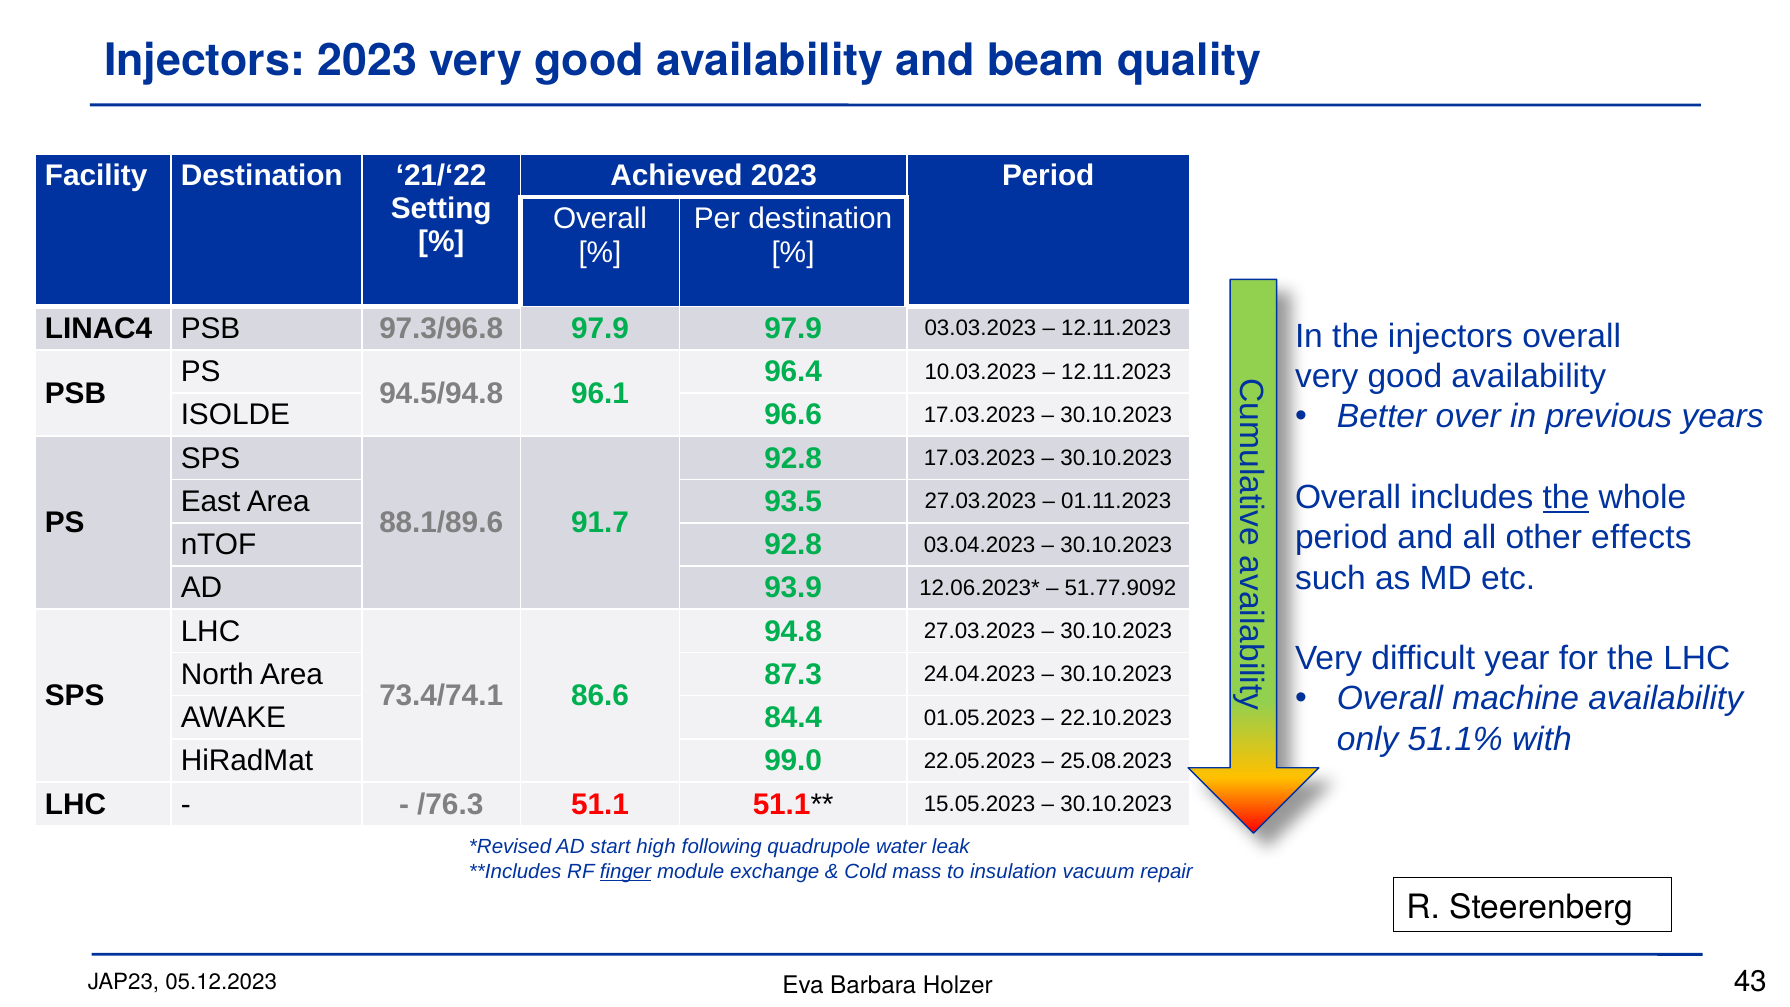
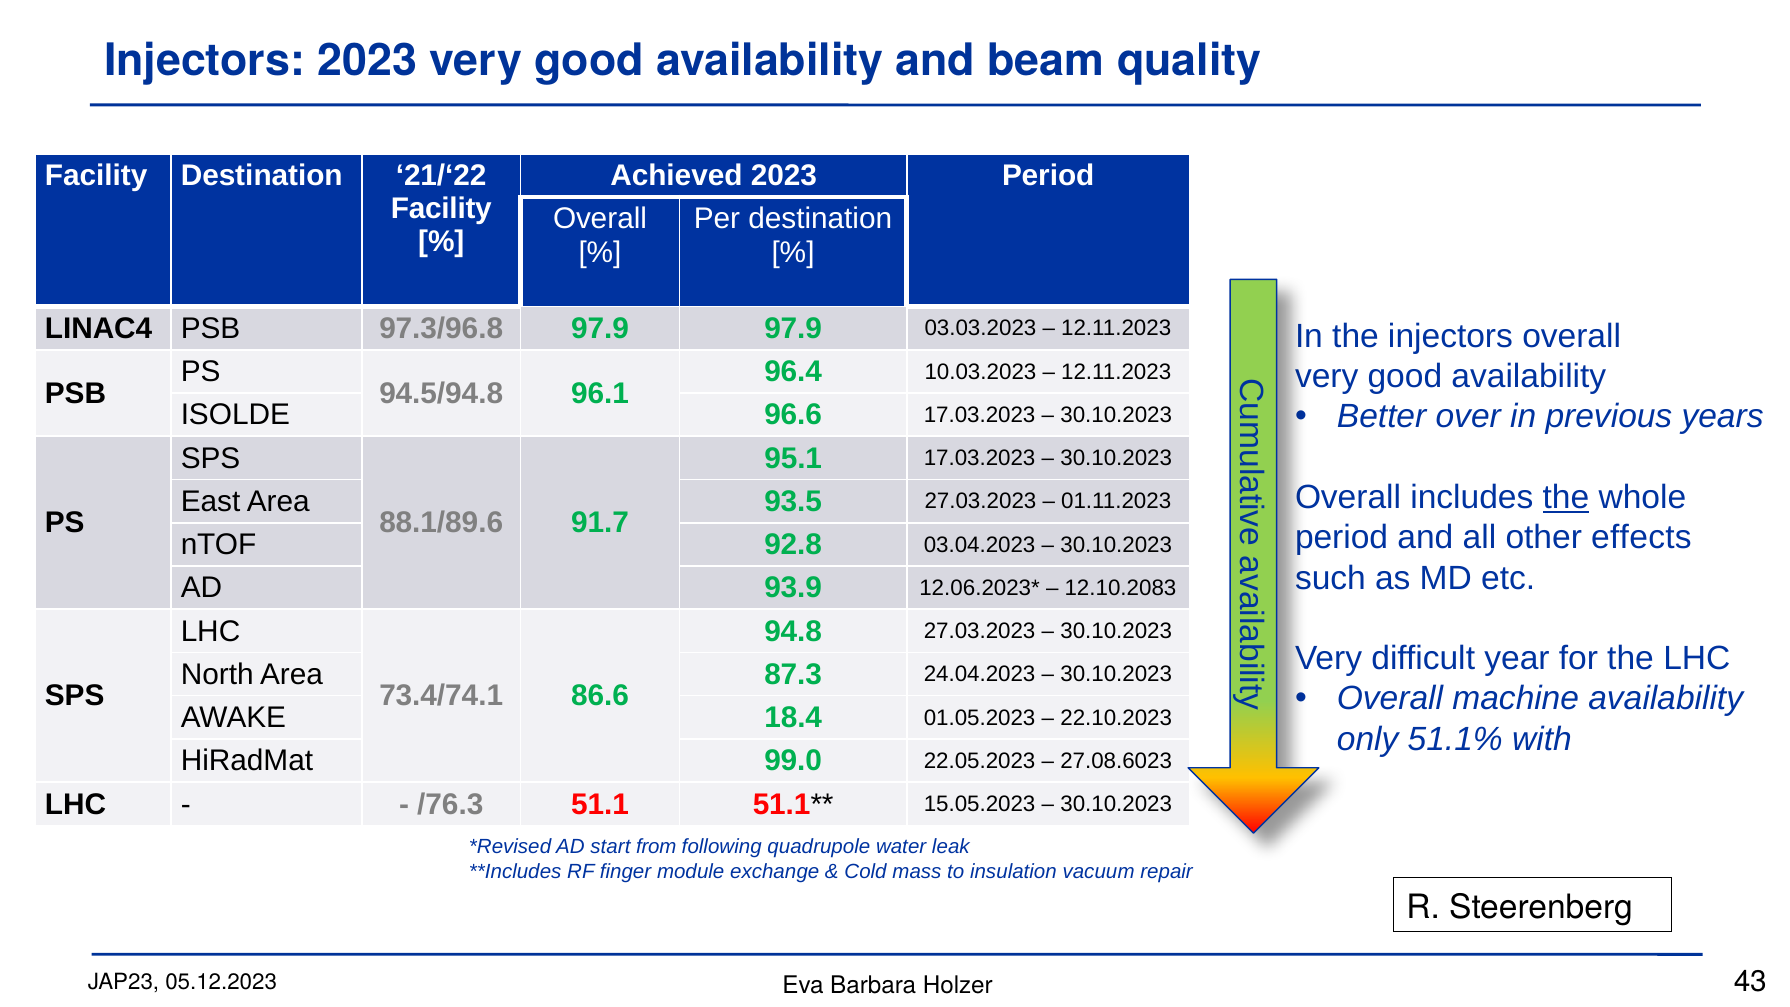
Setting at (441, 209): Setting -> Facility
92.8 at (793, 458): 92.8 -> 95.1
51.77.9092: 51.77.9092 -> 12.10.2083
84.4: 84.4 -> 18.4
25.08.2023: 25.08.2023 -> 27.08.6023
high: high -> from
finger underline: present -> none
